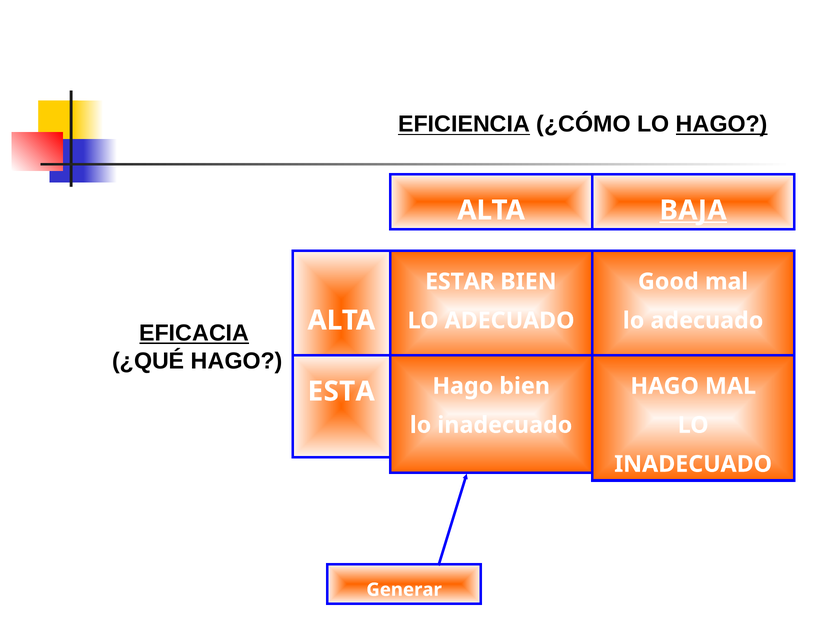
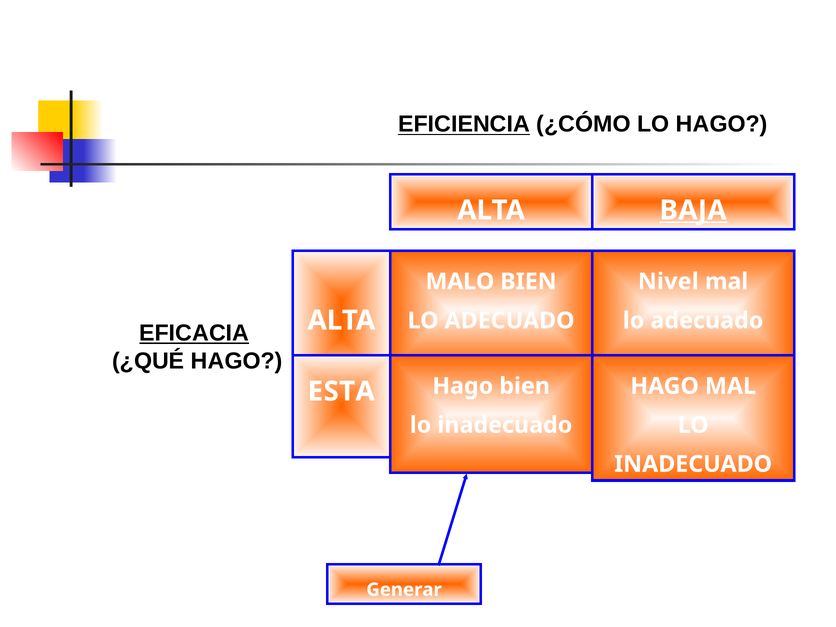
HAGO at (722, 124) underline: present -> none
ESTAR: ESTAR -> MALO
Good: Good -> Nivel
